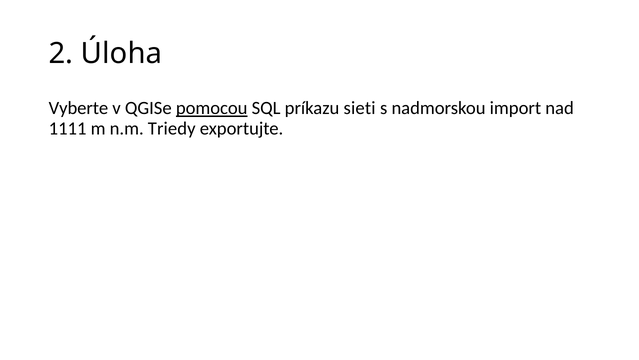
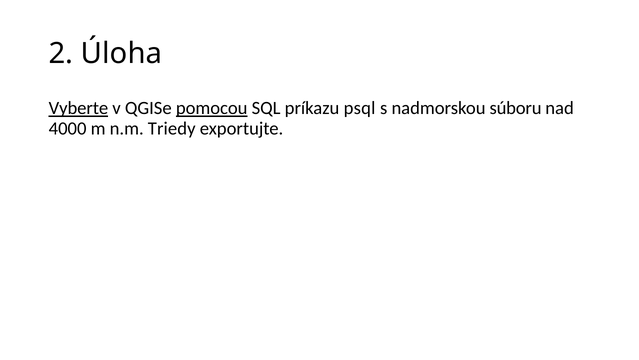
Vyberte underline: none -> present
sieti: sieti -> psql
import: import -> súboru
1111: 1111 -> 4000
